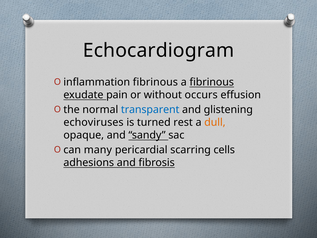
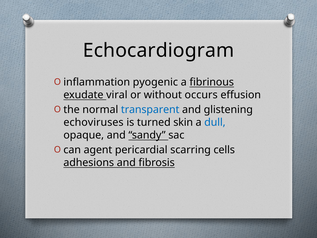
inflammation fibrinous: fibrinous -> pyogenic
pain: pain -> viral
rest: rest -> skin
dull colour: orange -> blue
many: many -> agent
